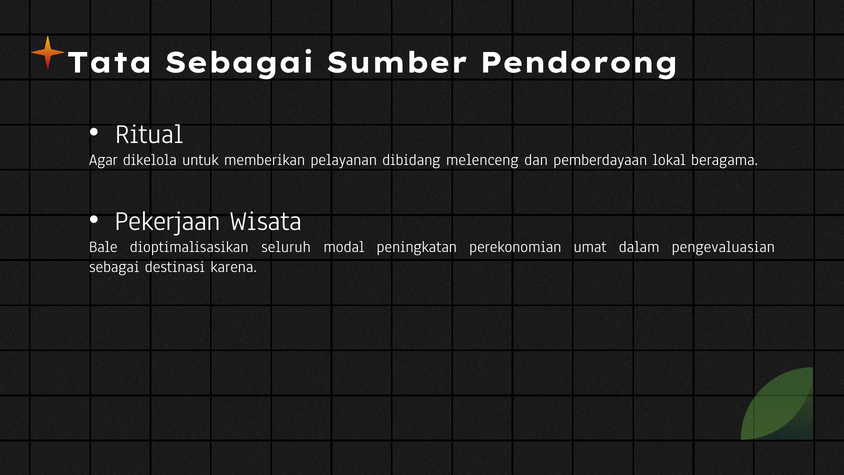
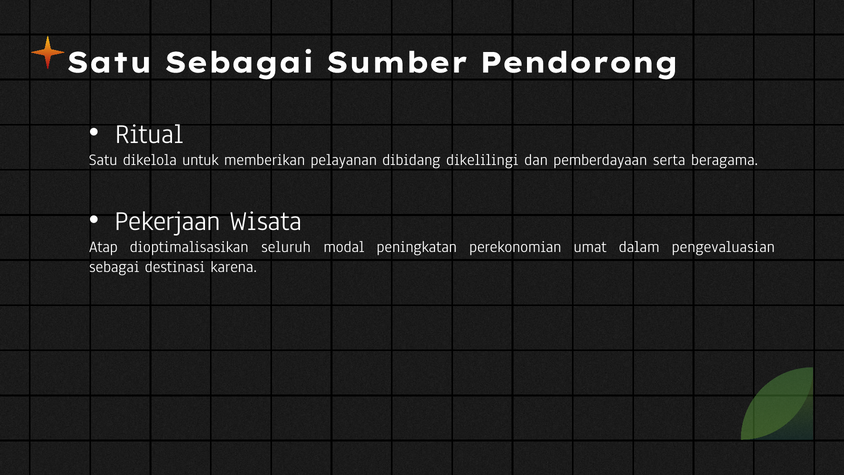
Tata at (110, 63): Tata -> Satu
Agar at (103, 160): Agar -> Satu
melenceng: melenceng -> dikelilingi
lokal: lokal -> serta
Bale: Bale -> Atap
